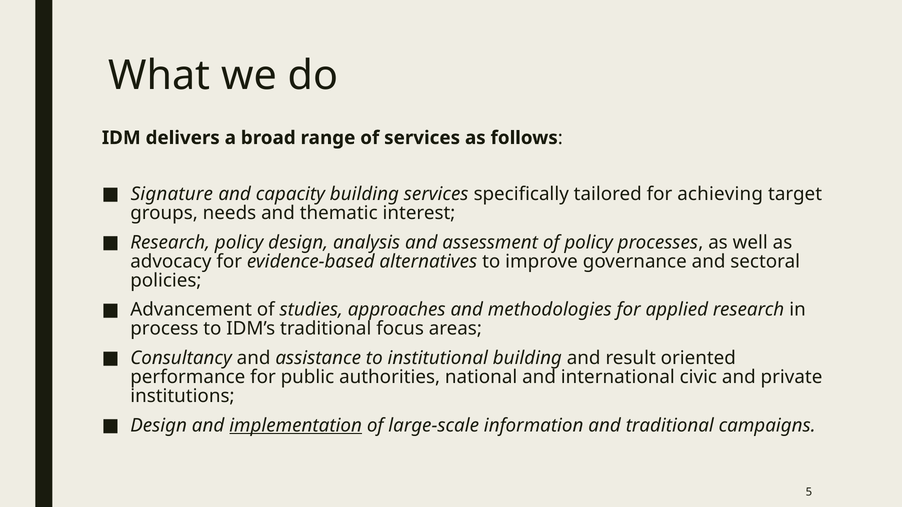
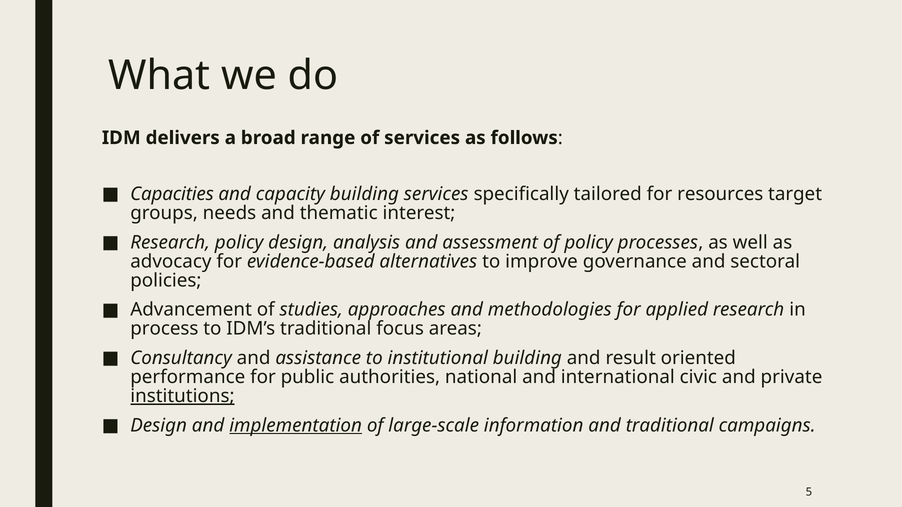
Signature: Signature -> Capacities
achieving: achieving -> resources
institutions underline: none -> present
